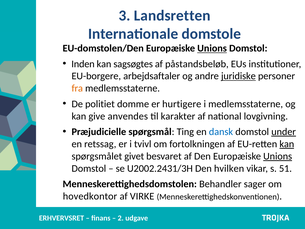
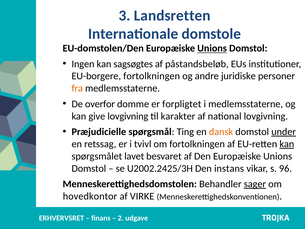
Inden: Inden -> Ingen
EU-borgere arbejdsaftaler: arbejdsaftaler -> fortolkningen
juridiske underline: present -> none
politiet: politiet -> overfor
hurtigere: hurtigere -> forpligtet
give anvendes: anvendes -> lovgivning
dansk colour: blue -> orange
givet: givet -> lavet
Unions at (278, 156) underline: present -> none
U2002.2431/3H: U2002.2431/3H -> U2002.2425/3H
hvilken: hvilken -> instans
51: 51 -> 96
sager underline: none -> present
